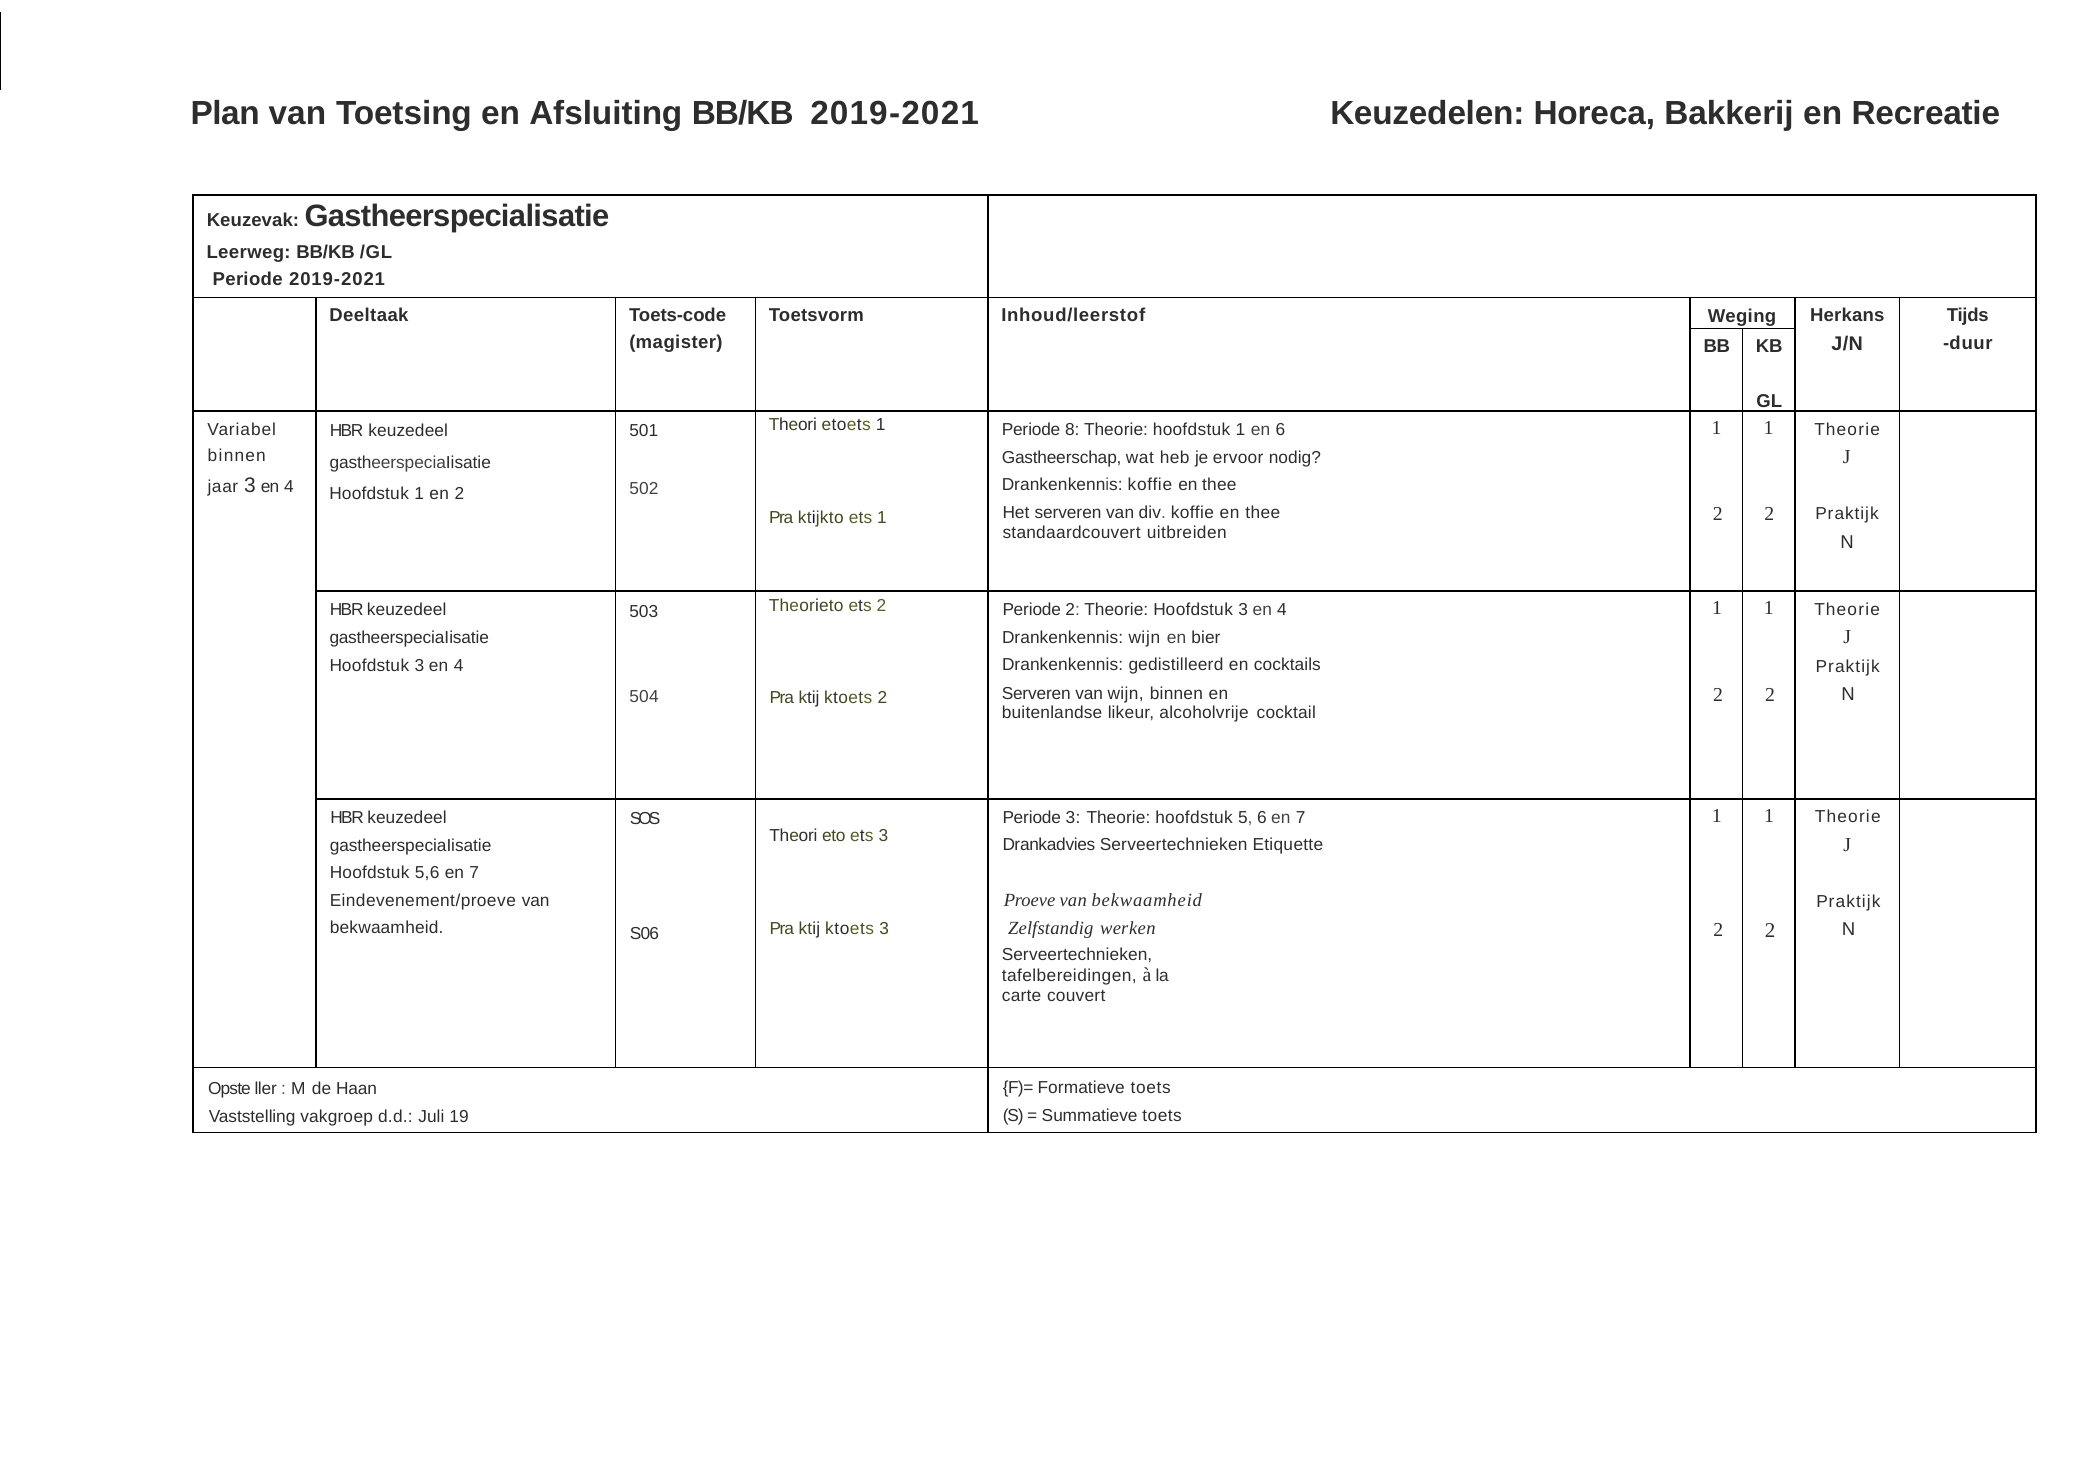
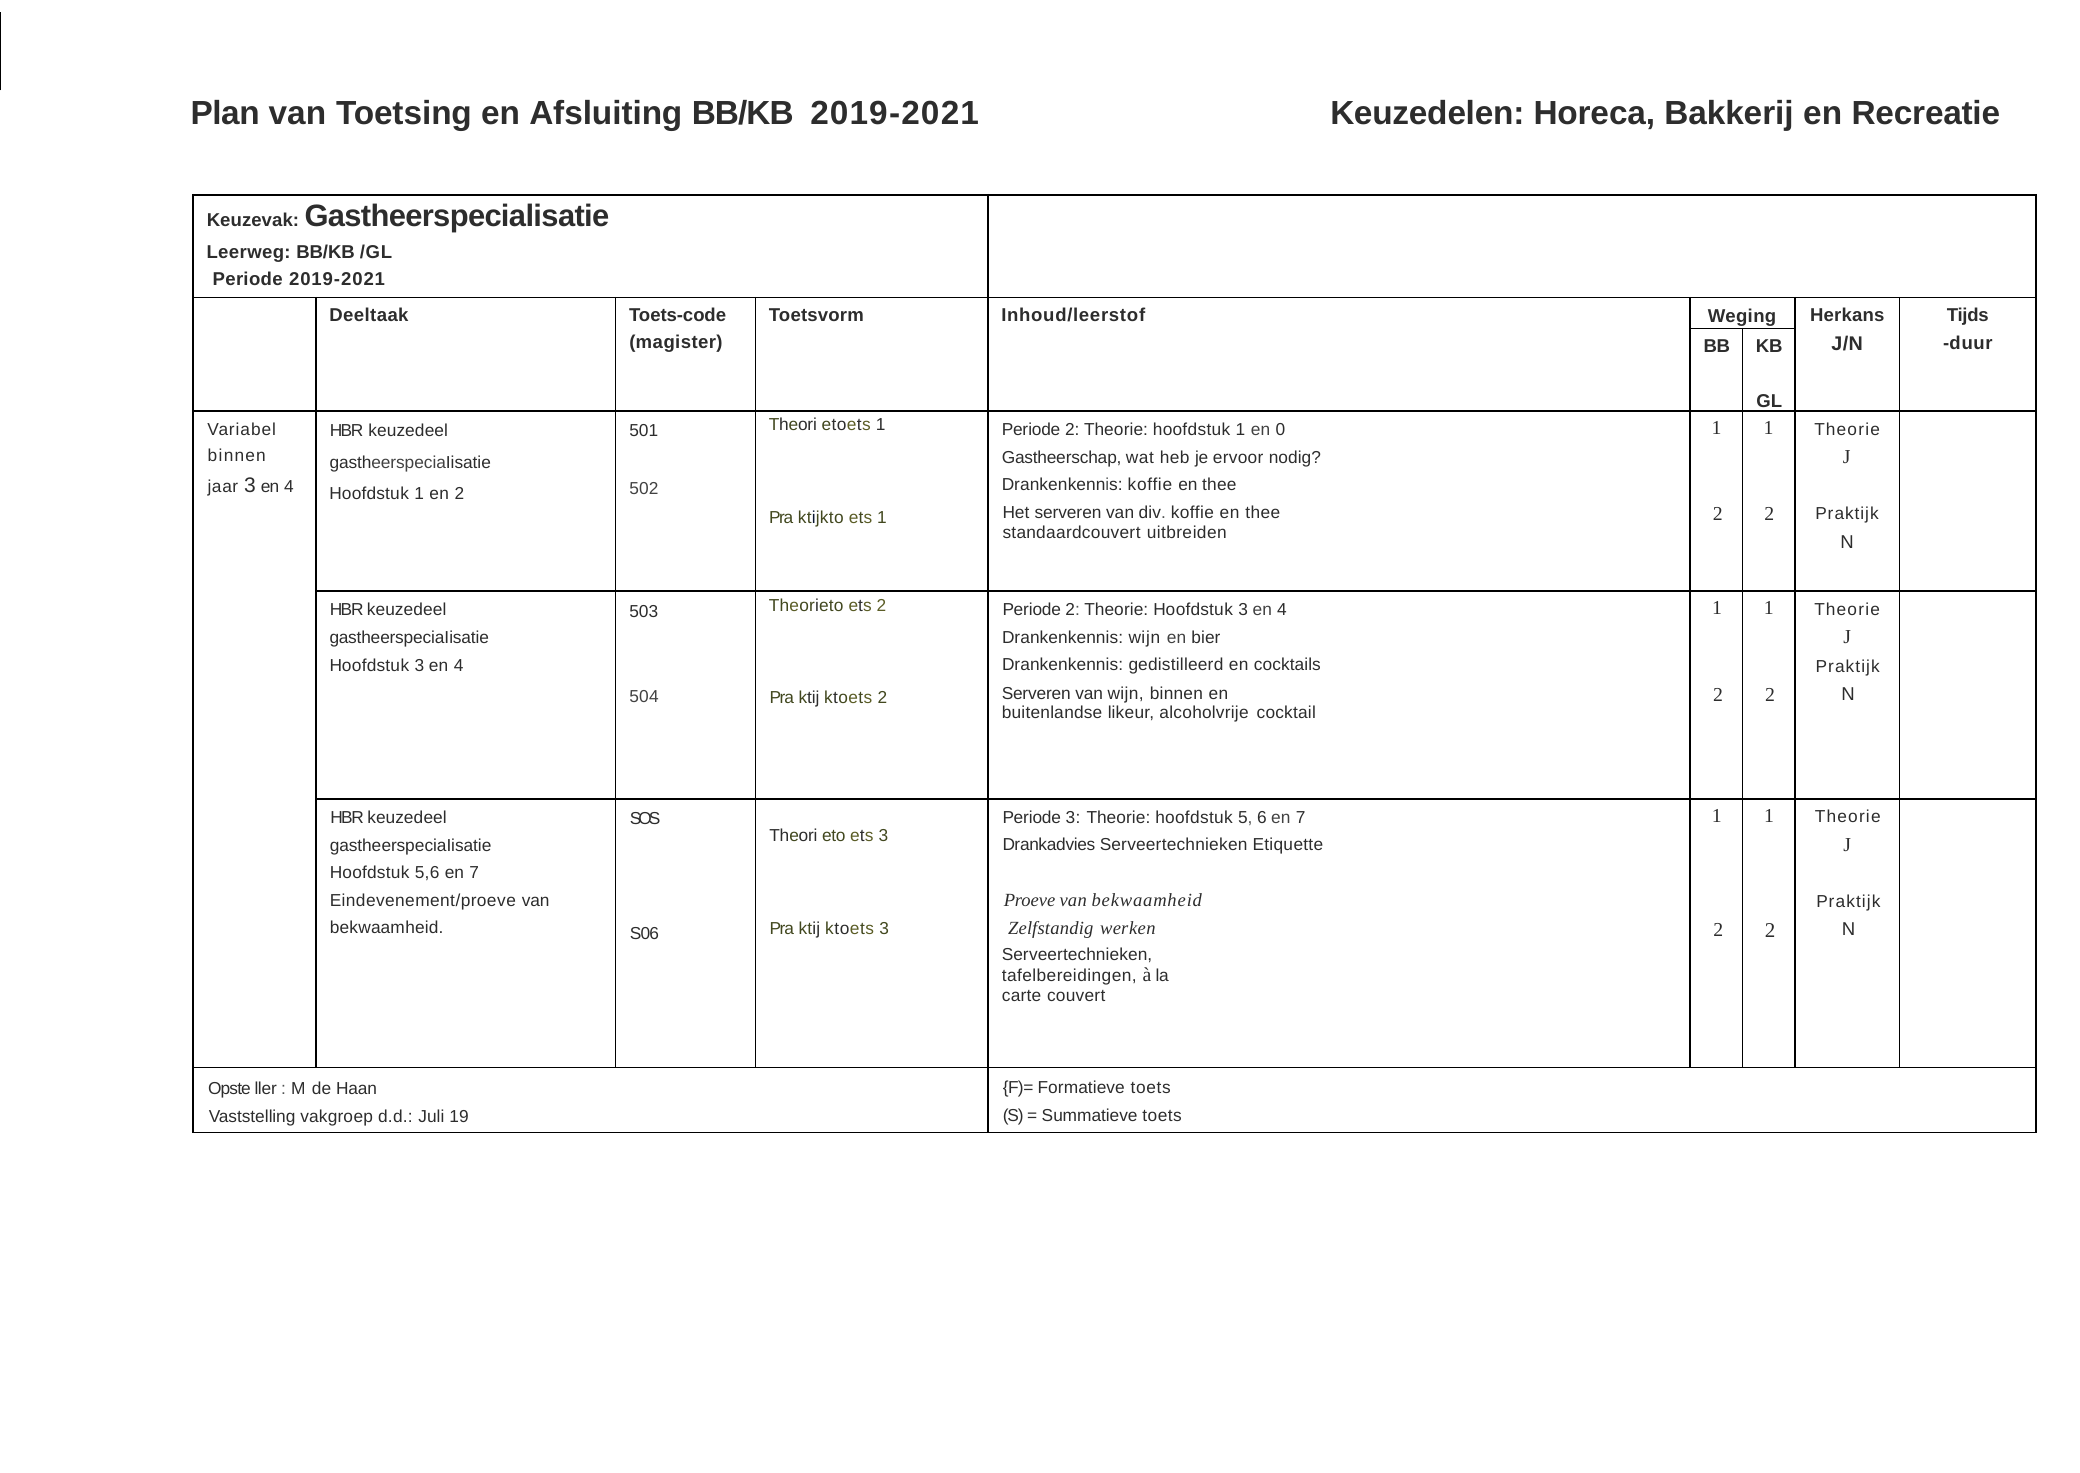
8 at (1072, 430): 8 -> 2
en 6: 6 -> 0
